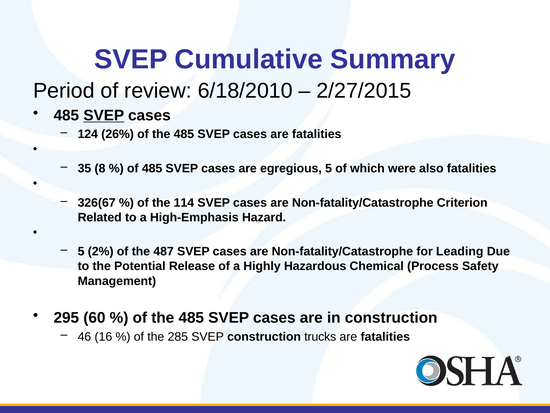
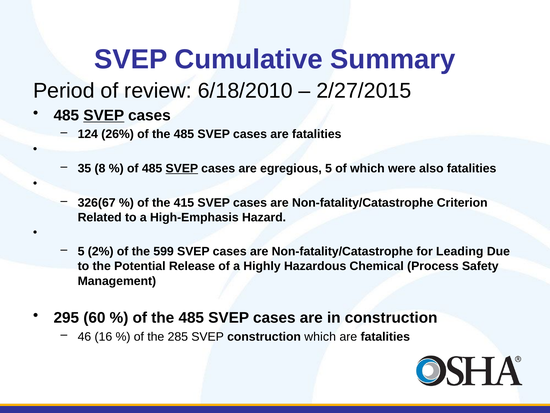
SVEP at (182, 168) underline: none -> present
114: 114 -> 415
487: 487 -> 599
construction trucks: trucks -> which
